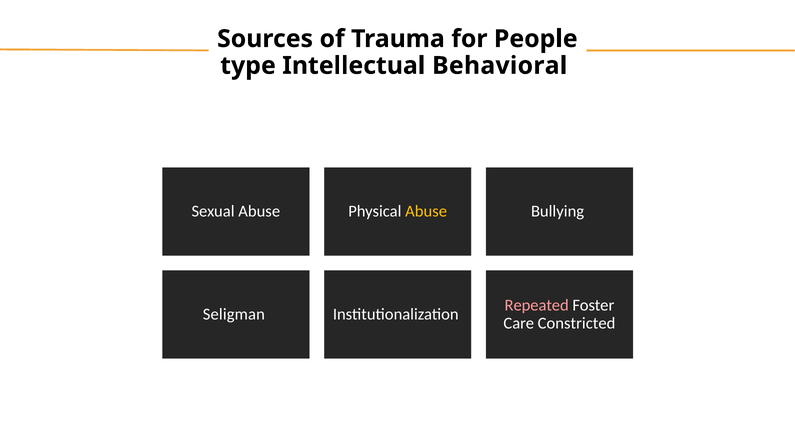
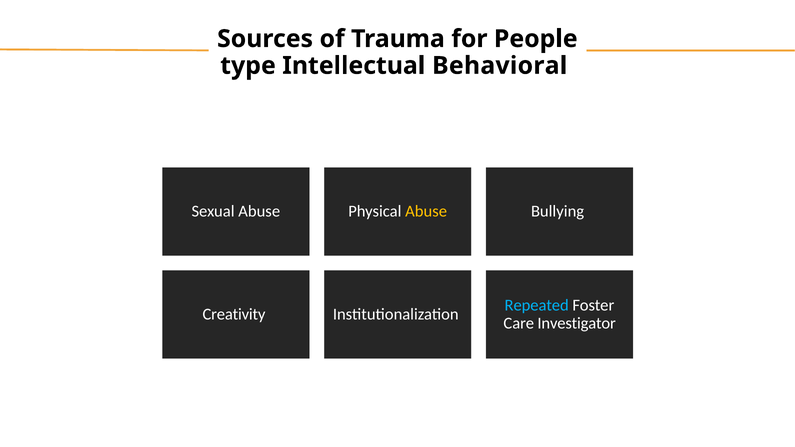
Repeated colour: pink -> light blue
Seligman: Seligman -> Creativity
Constricted: Constricted -> Investigator
